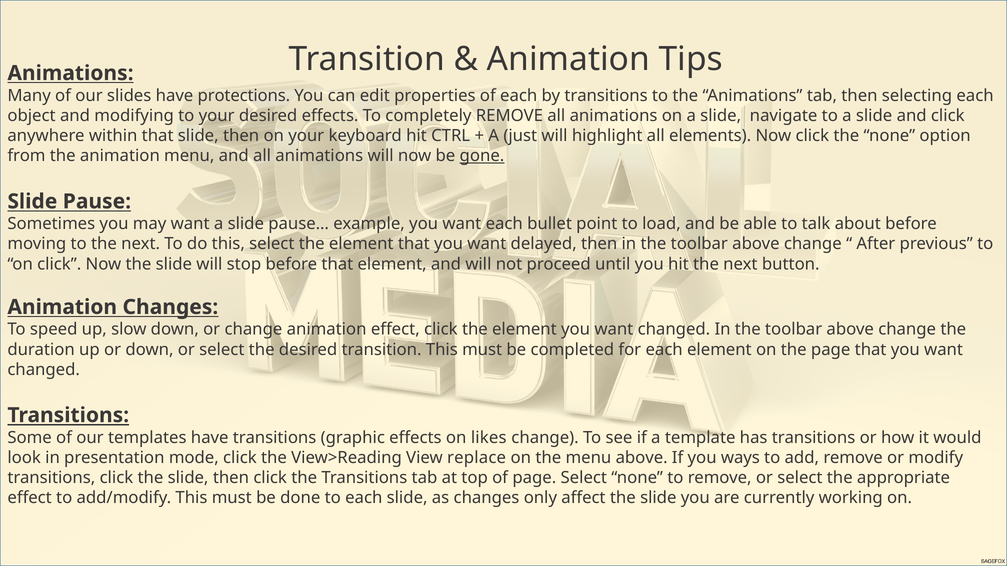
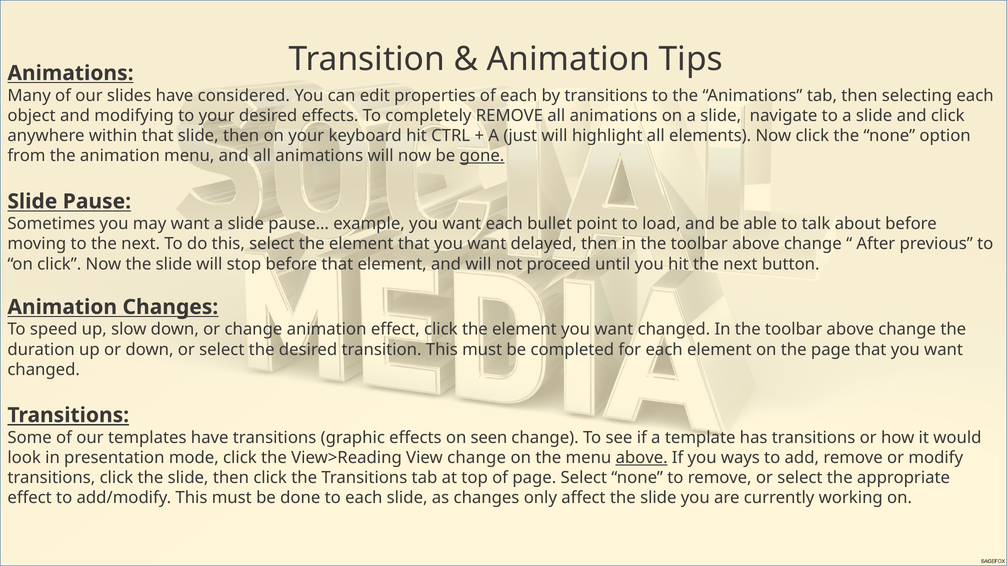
protections: protections -> considered
likes: likes -> seen
View replace: replace -> change
above at (642, 458) underline: none -> present
